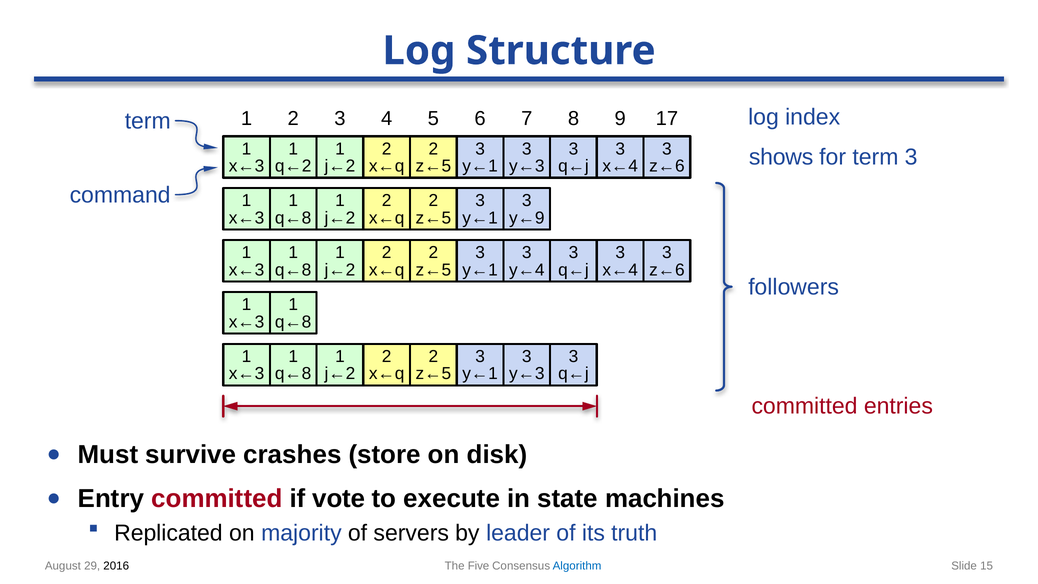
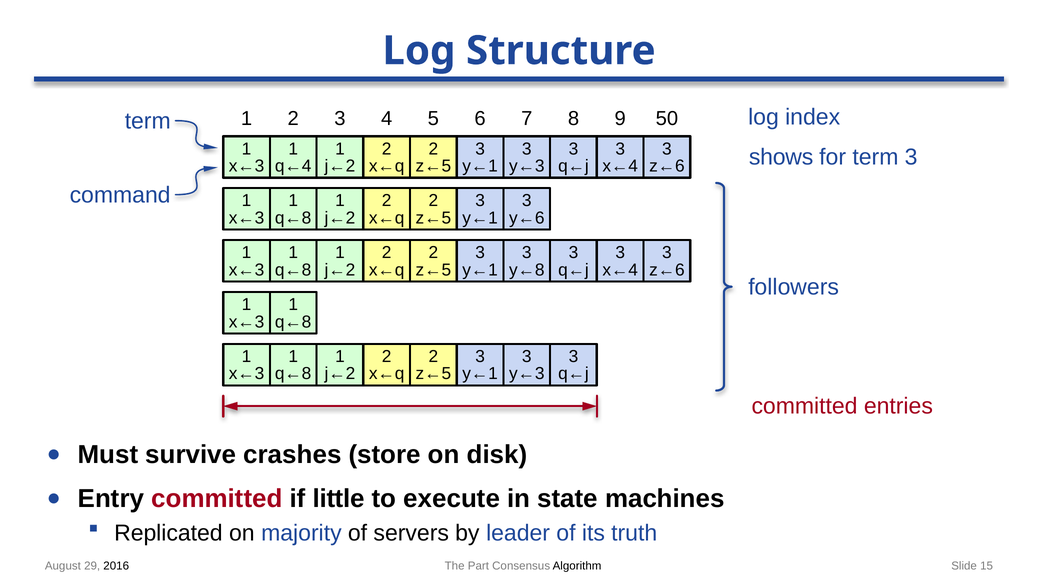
17: 17 -> 50
q←2: q←2 -> q←4
y←9: y←9 -> y←6
y←4: y←4 -> y←8
vote: vote -> little
Five: Five -> Part
Algorithm colour: blue -> black
